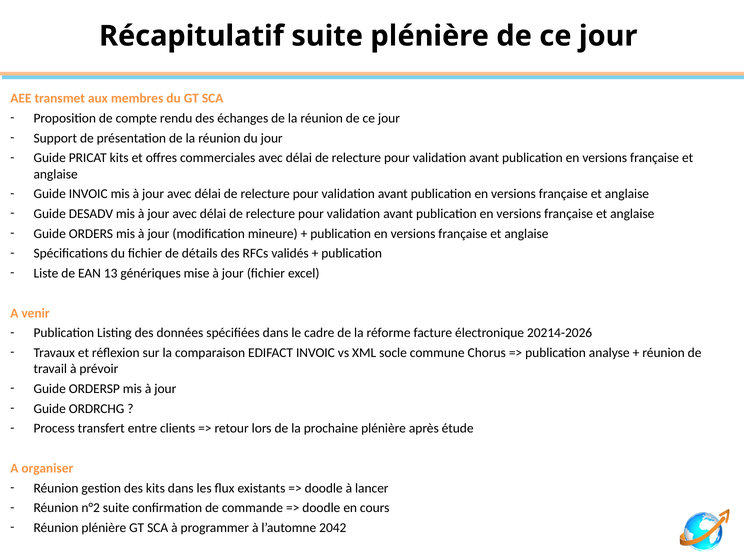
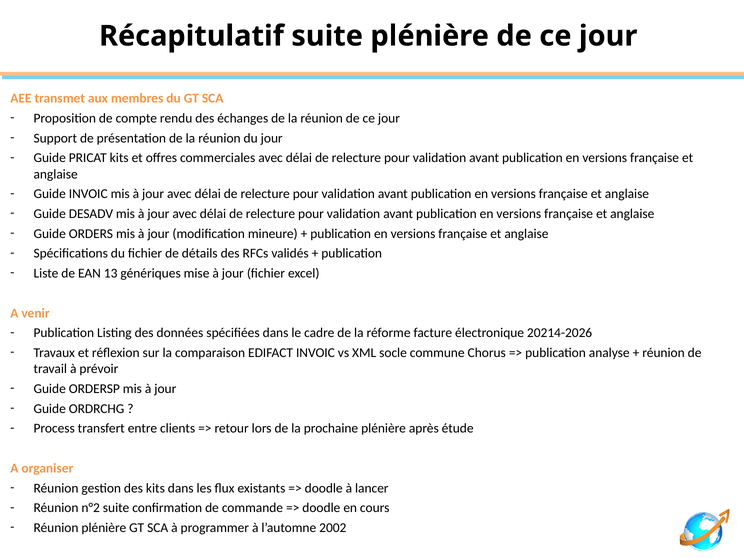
2042: 2042 -> 2002
